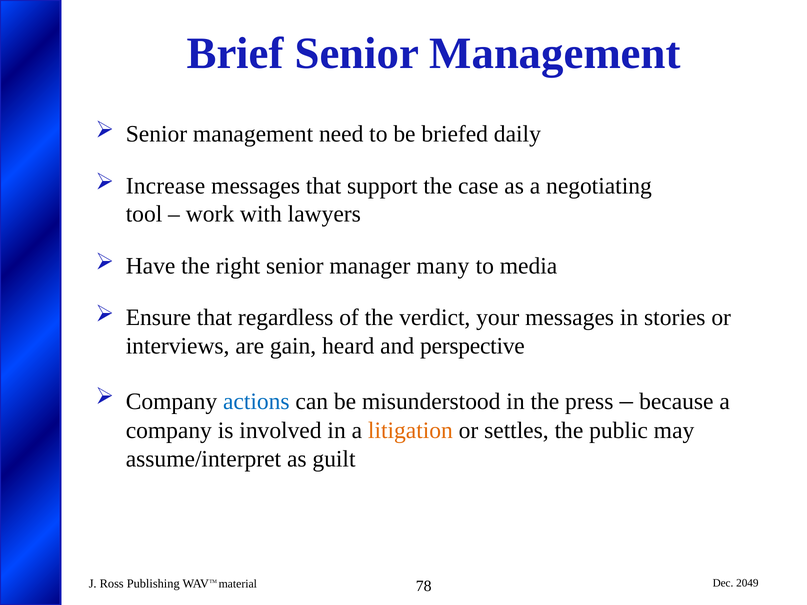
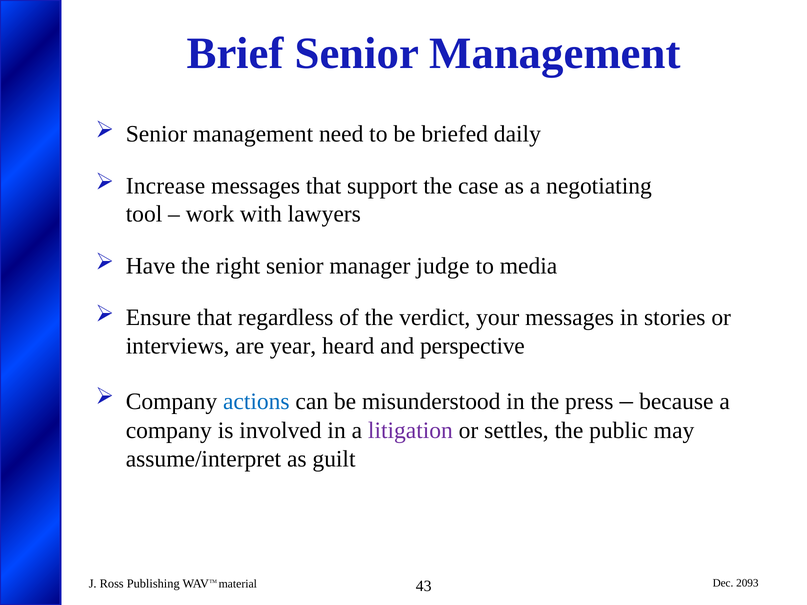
many: many -> judge
gain: gain -> year
litigation colour: orange -> purple
78: 78 -> 43
2049: 2049 -> 2093
